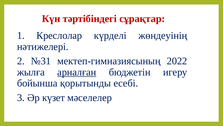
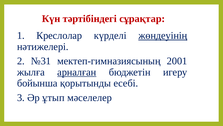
жөндеуінің underline: none -> present
2022: 2022 -> 2001
күзет: күзет -> ұтып
